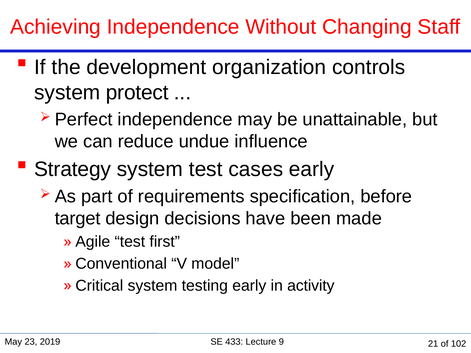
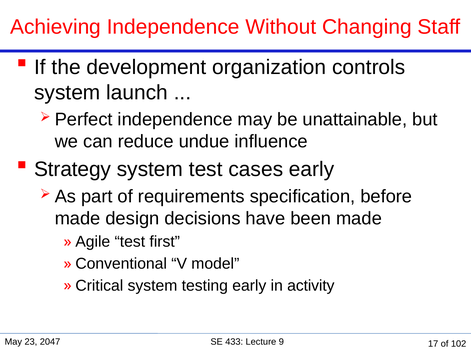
protect: protect -> launch
target at (78, 219): target -> made
2019: 2019 -> 2047
21: 21 -> 17
